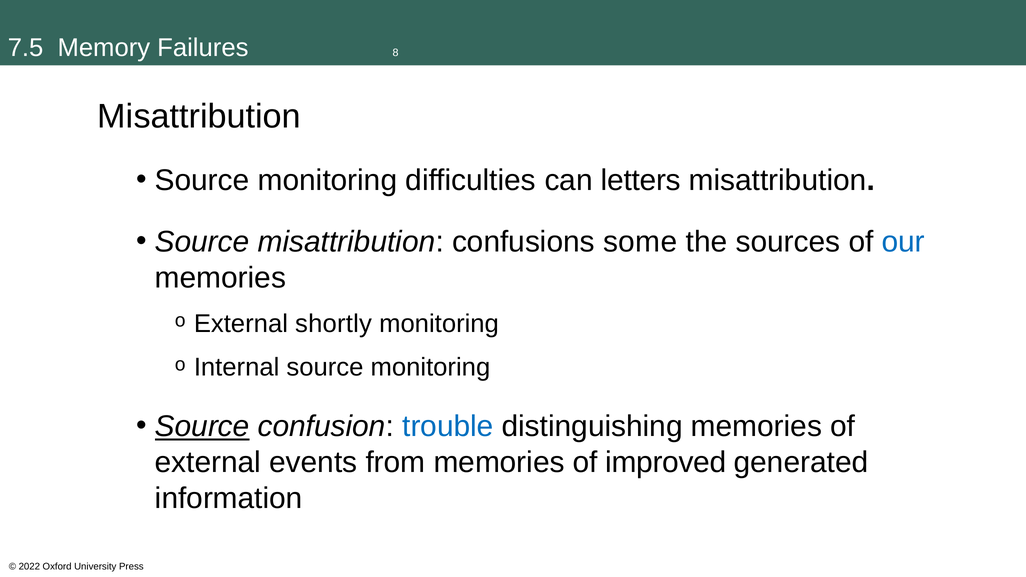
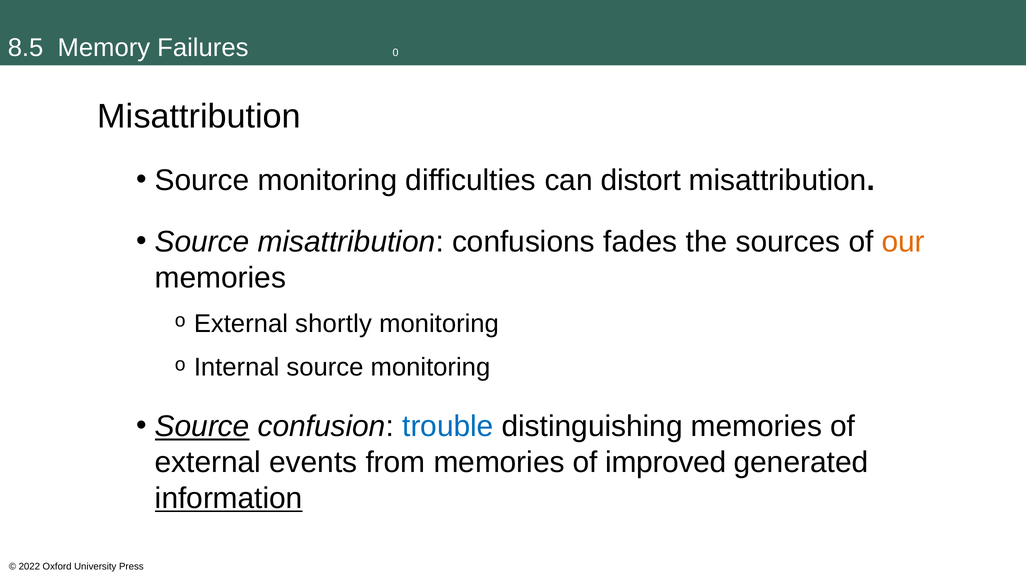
7.5: 7.5 -> 8.5
8: 8 -> 0
letters: letters -> distort
some: some -> fades
our colour: blue -> orange
information underline: none -> present
